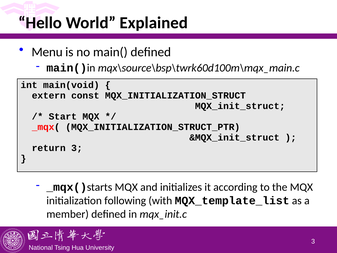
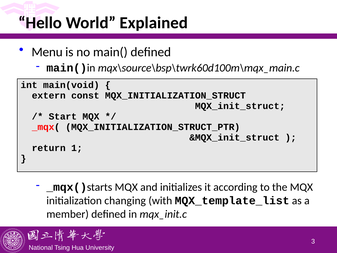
return 3: 3 -> 1
following: following -> changing
